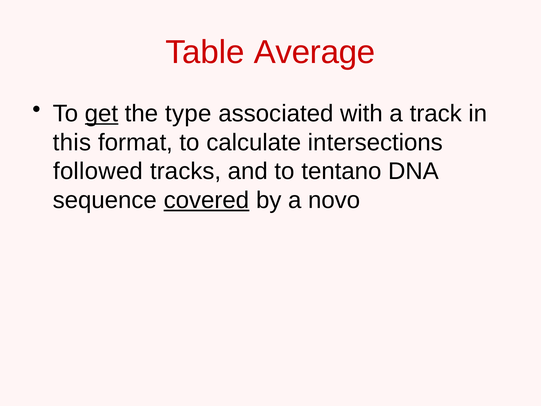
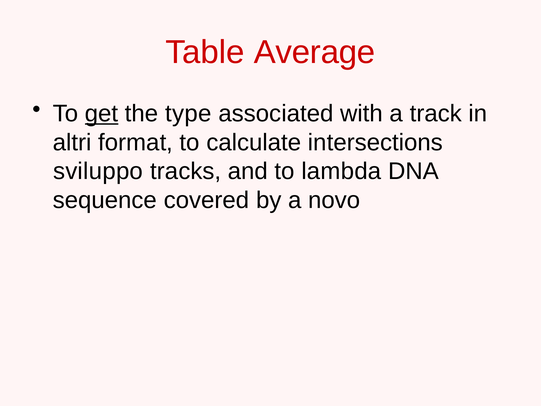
this: this -> altri
followed: followed -> sviluppo
tentano: tentano -> lambda
covered underline: present -> none
